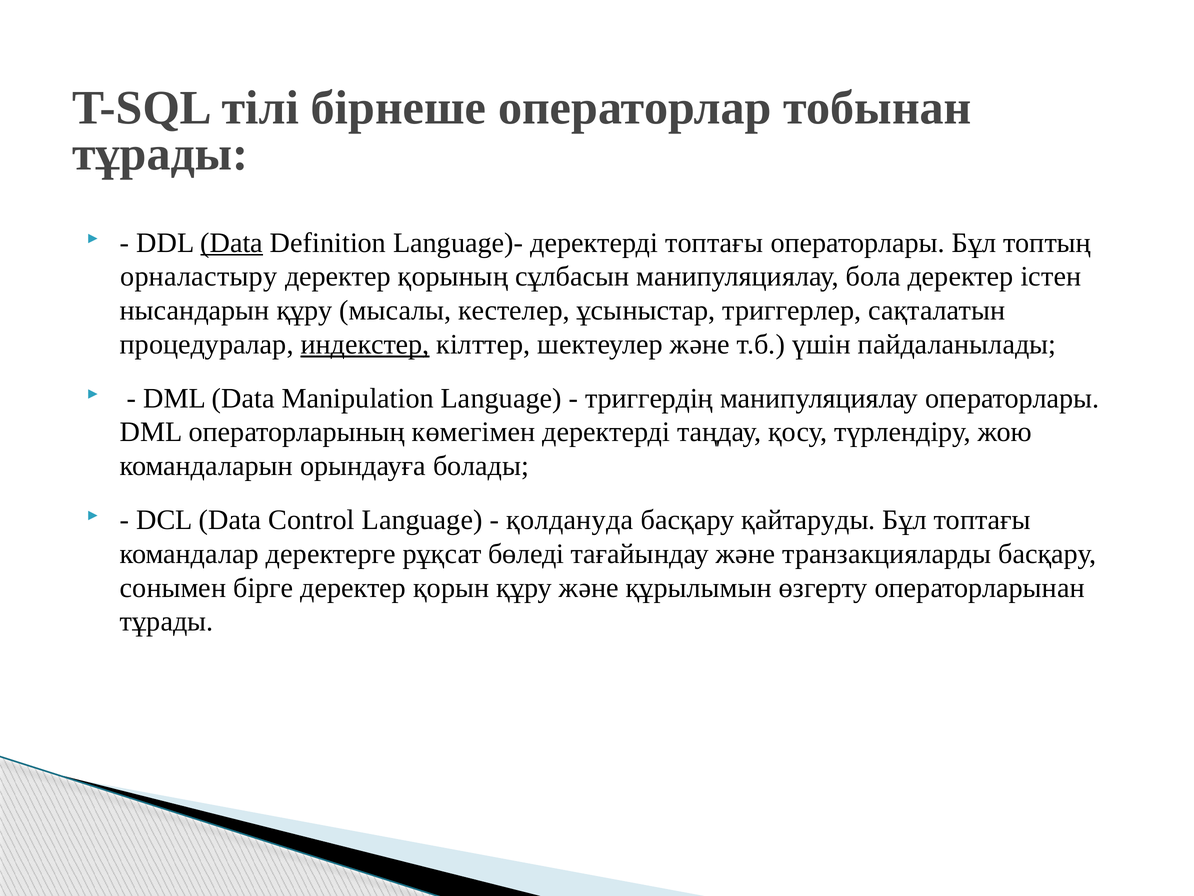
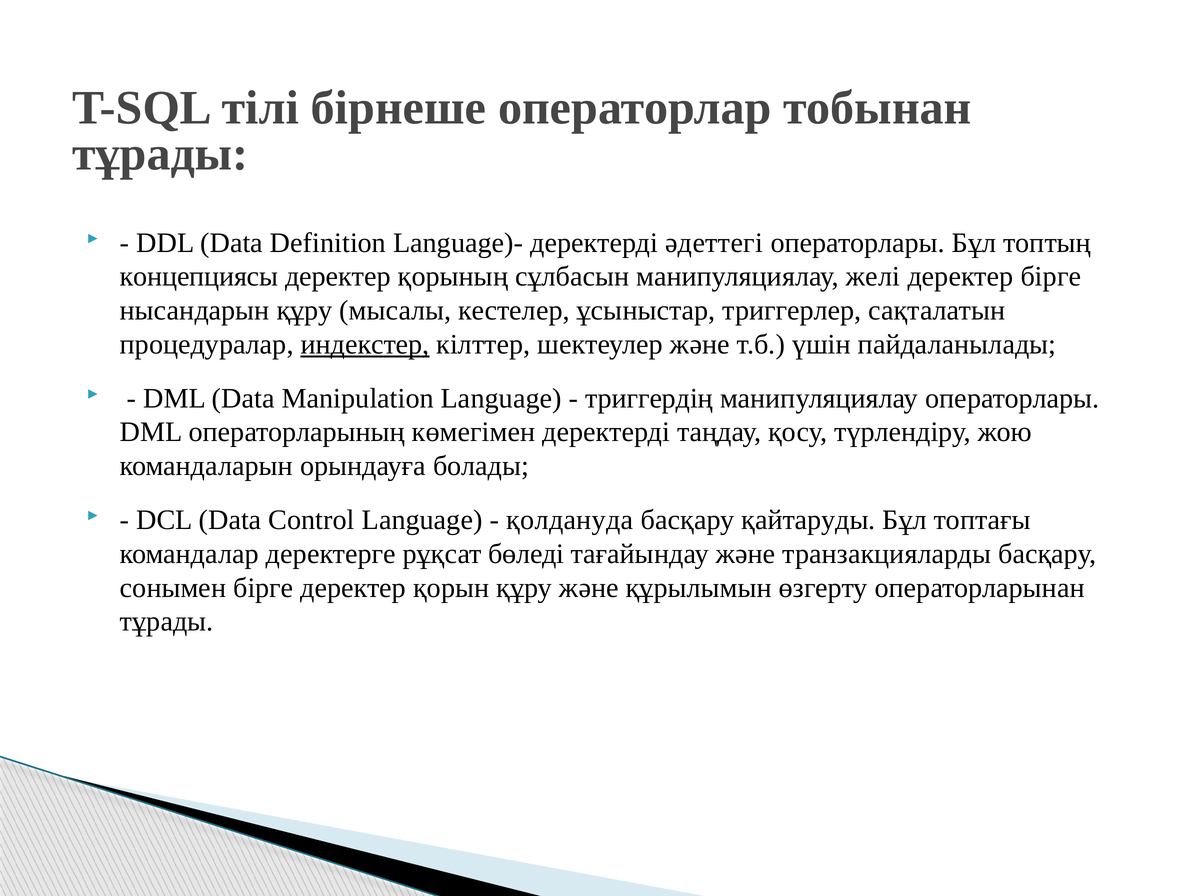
Data at (232, 243) underline: present -> none
деректерді топтағы: топтағы -> әдеттегі
орналастыру: орналастыру -> концепциясы
бола: бола -> желі
деректер істен: істен -> бірге
